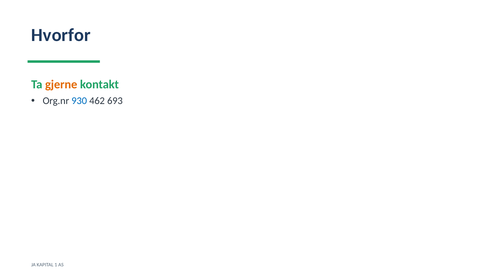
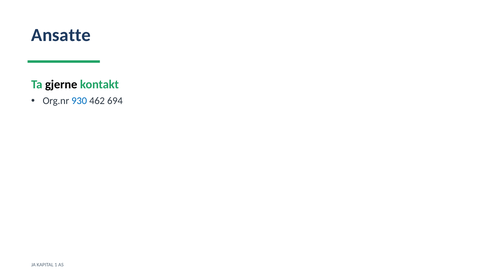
Hvorfor: Hvorfor -> Ansatte
gjerne colour: orange -> black
693: 693 -> 694
